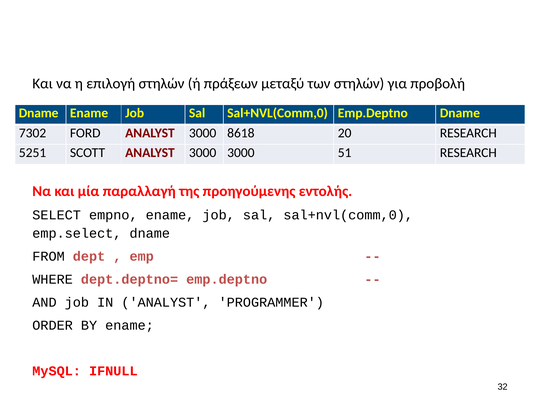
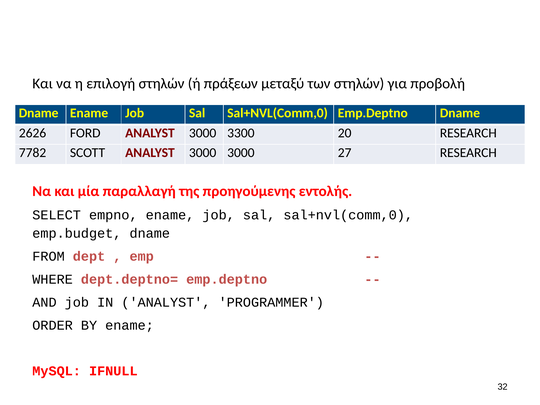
7302: 7302 -> 2626
8618: 8618 -> 3300
5251: 5251 -> 7782
51: 51 -> 27
emp.select: emp.select -> emp.budget
